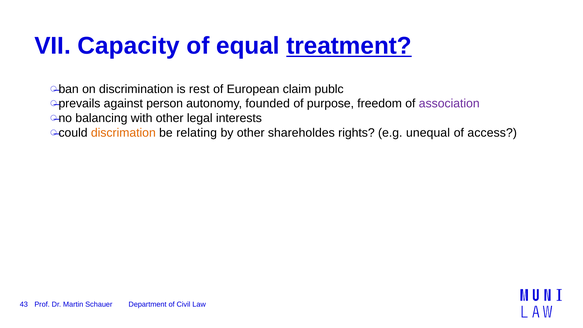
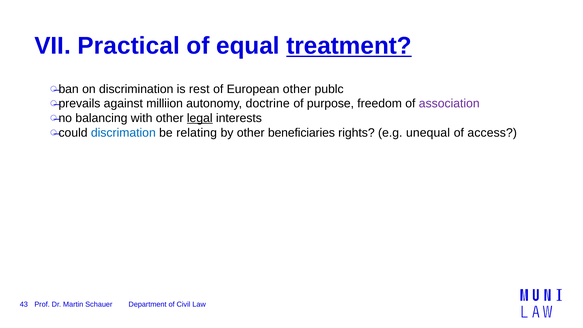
Capacity: Capacity -> Practical
European claim: claim -> other
person: person -> milliion
founded: founded -> doctrine
legal underline: none -> present
discrimation colour: orange -> blue
shareholdes: shareholdes -> beneficiaries
